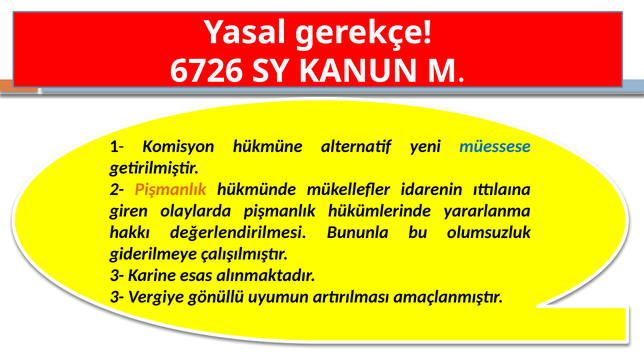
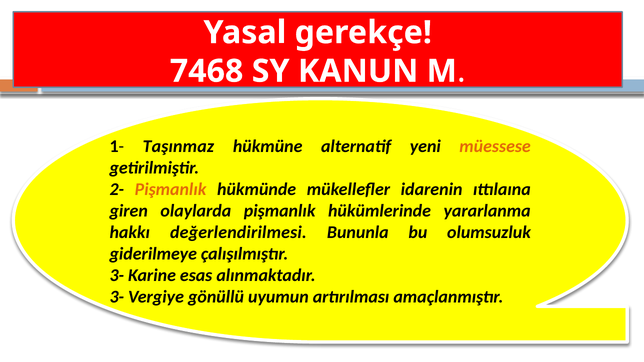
6726: 6726 -> 7468
Komisyon: Komisyon -> Taşınmaz
müessese colour: blue -> orange
